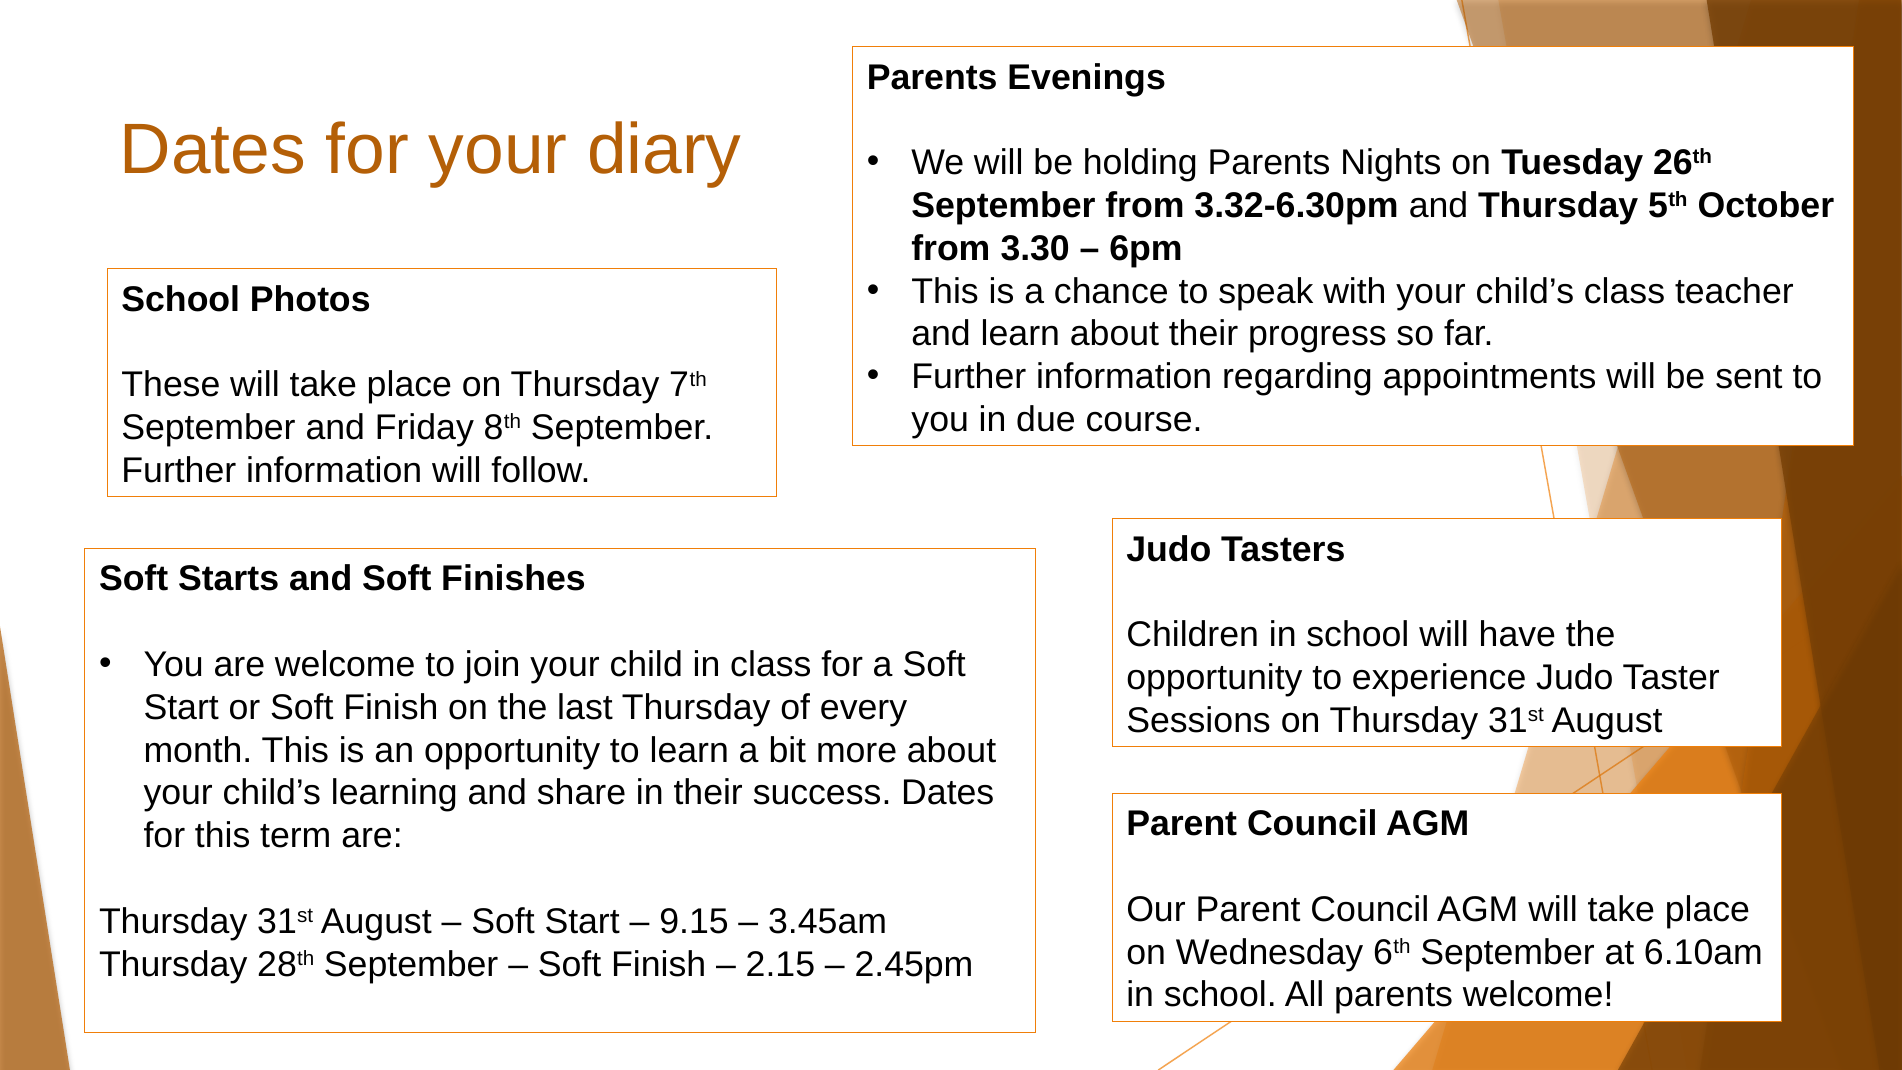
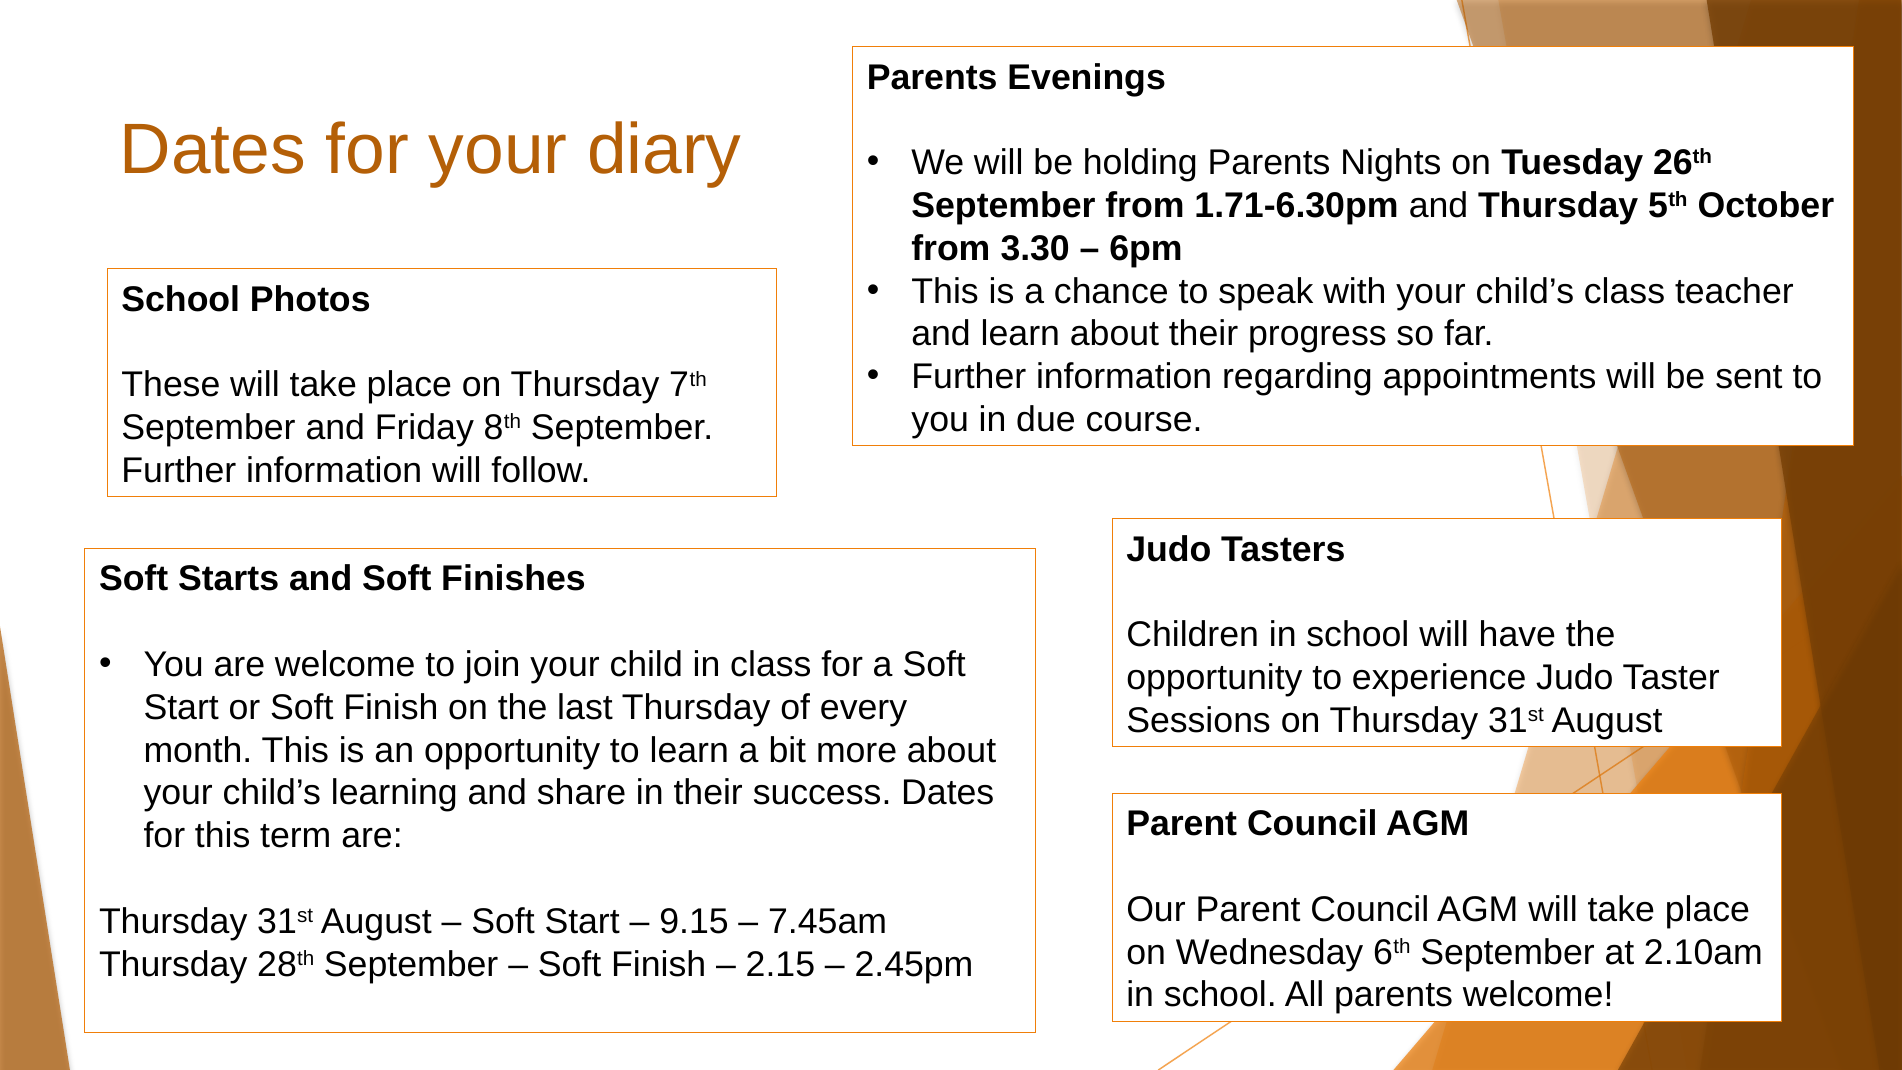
3.32-6.30pm: 3.32-6.30pm -> 1.71-6.30pm
3.45am: 3.45am -> 7.45am
6.10am: 6.10am -> 2.10am
